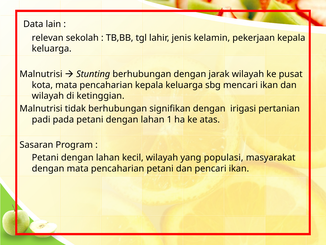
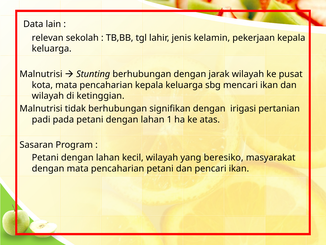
populasi: populasi -> beresiko
